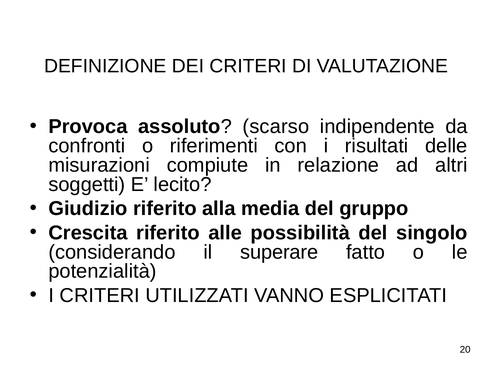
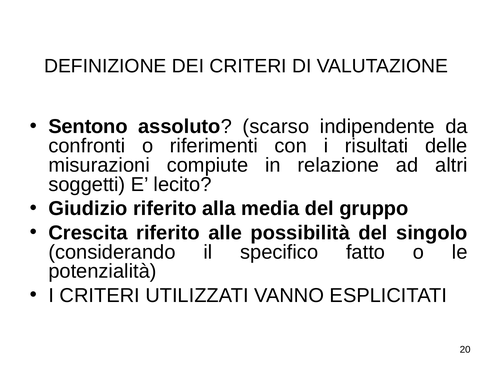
Provoca: Provoca -> Sentono
superare: superare -> specifico
